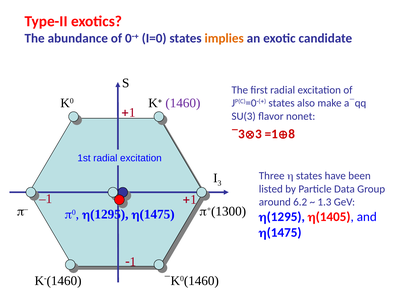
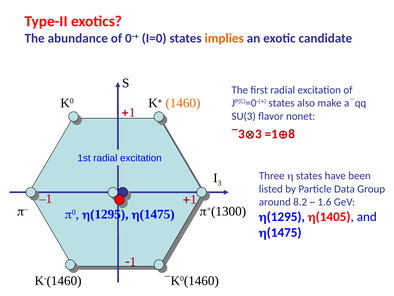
1460 at (183, 103) colour: purple -> orange
6.2: 6.2 -> 8.2
1.3: 1.3 -> 1.6
